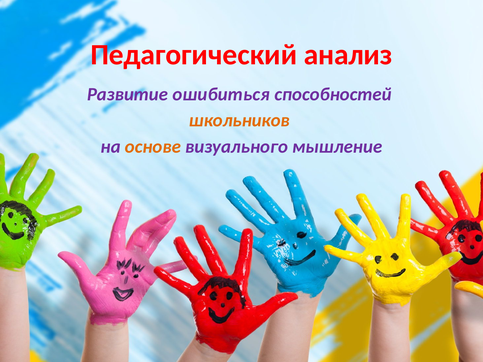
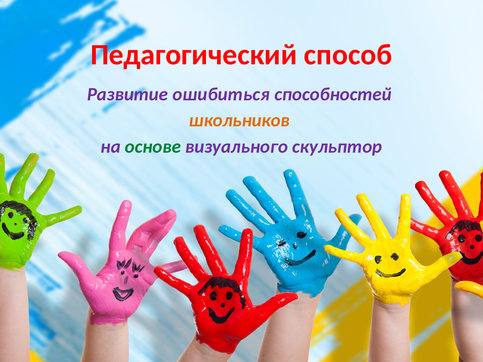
анализ: анализ -> способ
основе colour: orange -> green
мышление: мышление -> скульптор
